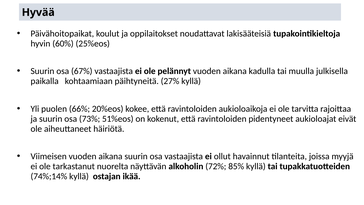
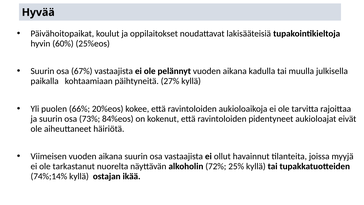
51%eos: 51%eos -> 84%eos
85%: 85% -> 25%
